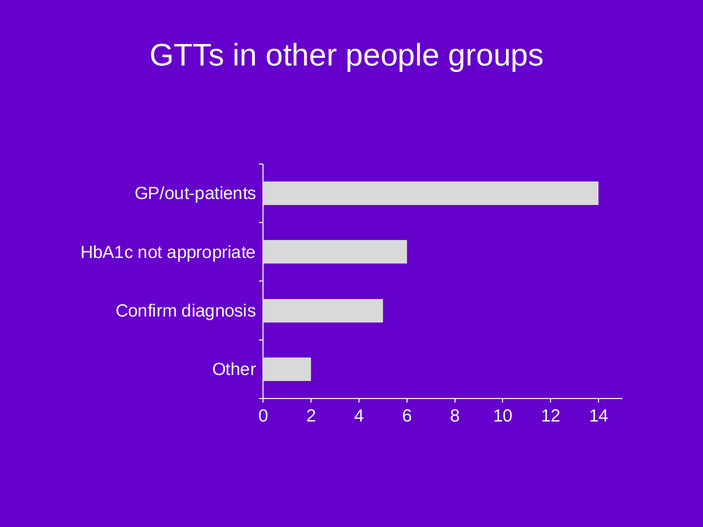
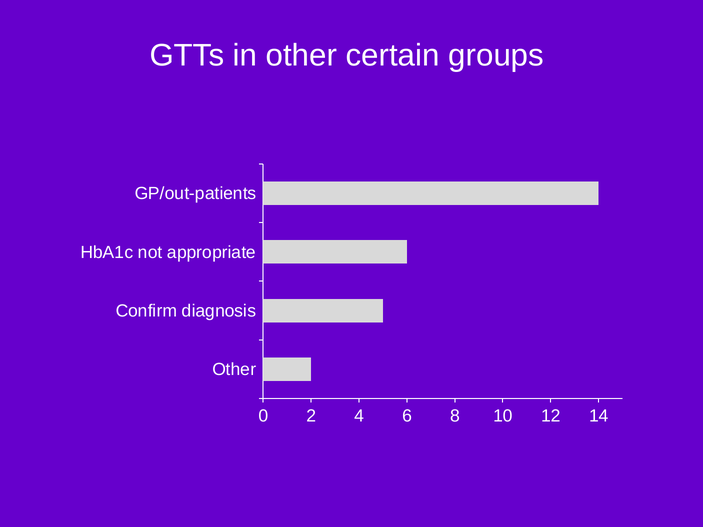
people: people -> certain
